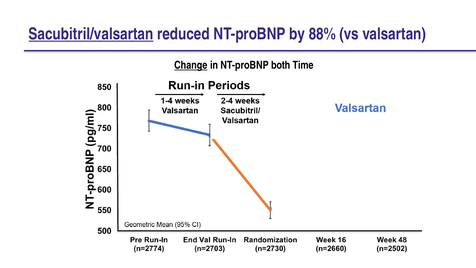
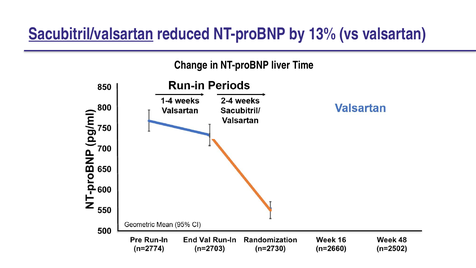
88%: 88% -> 13%
Change underline: present -> none
both: both -> liver
